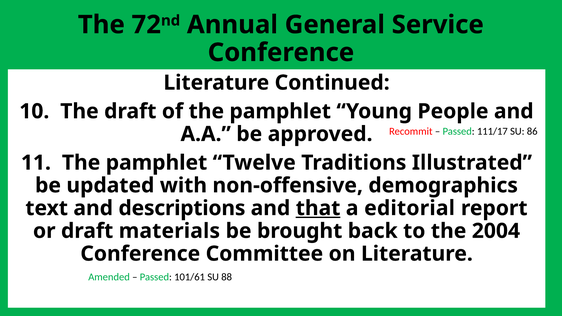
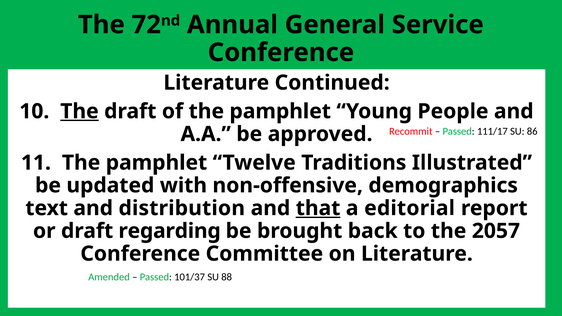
The at (79, 111) underline: none -> present
descriptions: descriptions -> distribution
materials: materials -> regarding
2004: 2004 -> 2057
101/61: 101/61 -> 101/37
